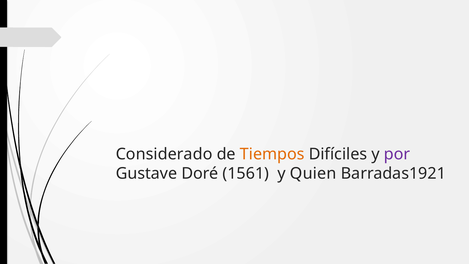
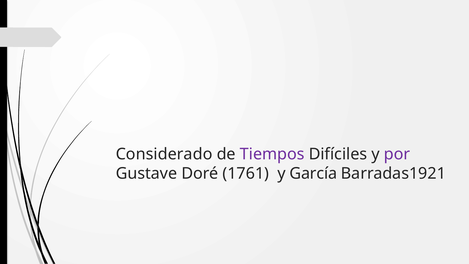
Tiempos colour: orange -> purple
1561: 1561 -> 1761
Quien: Quien -> García
